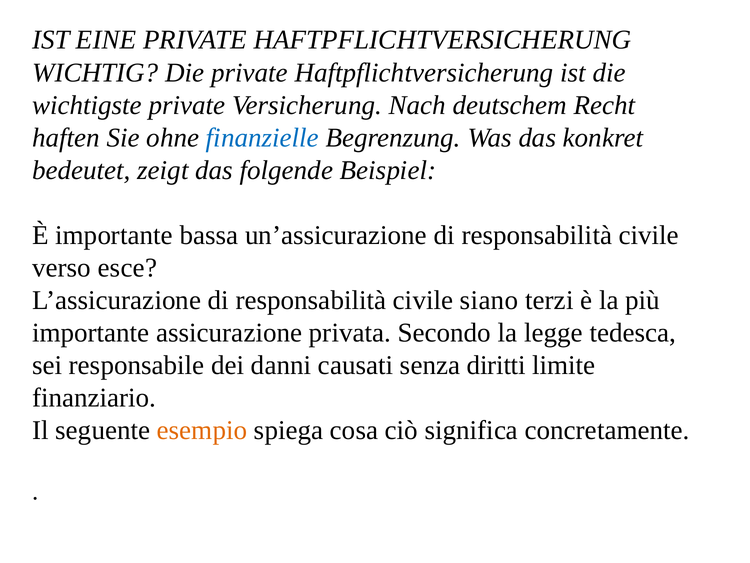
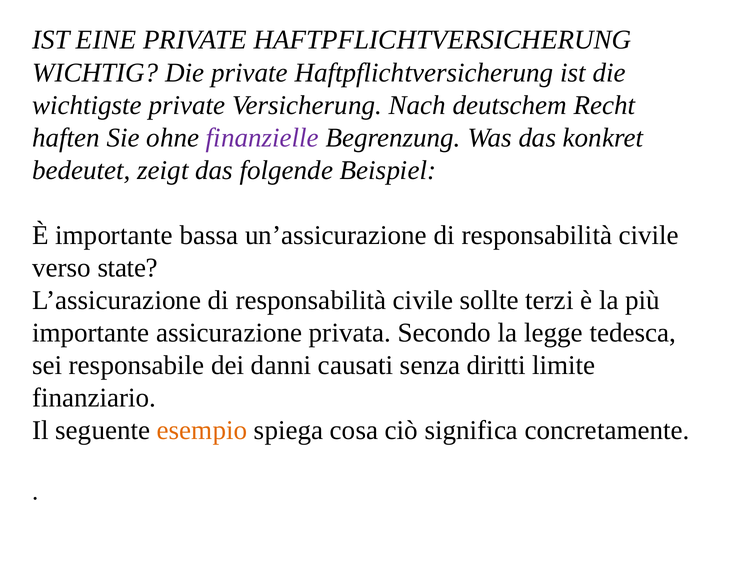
finanzielle colour: blue -> purple
esce: esce -> state
siano: siano -> sollte
